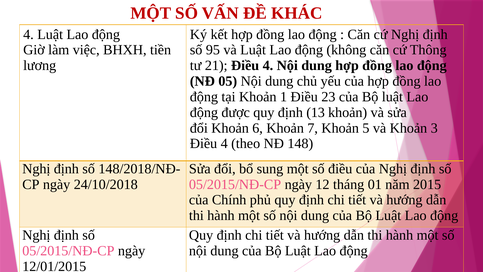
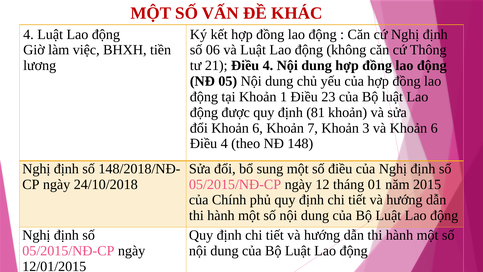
95: 95 -> 06
13: 13 -> 81
5: 5 -> 3
và Khoản 3: 3 -> 6
